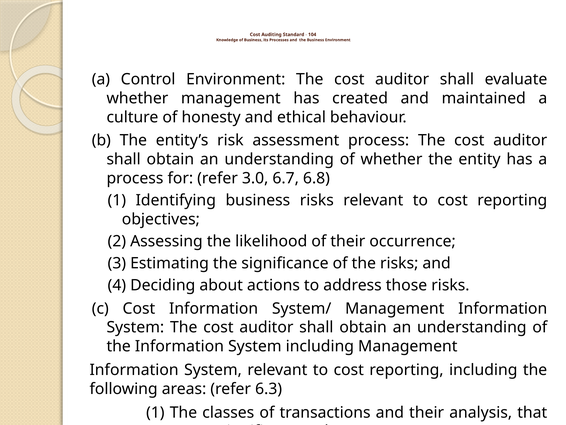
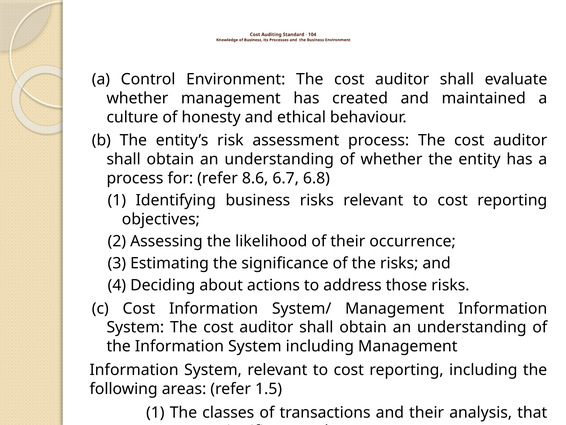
3.0: 3.0 -> 8.6
6.3: 6.3 -> 1.5
